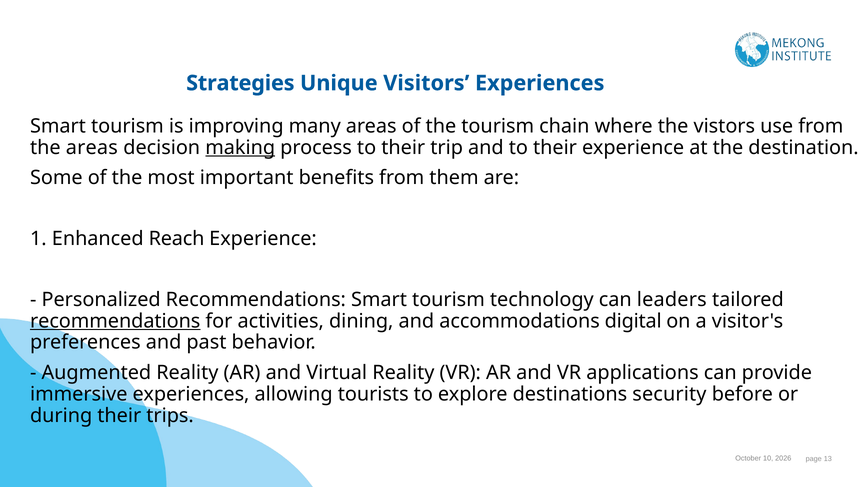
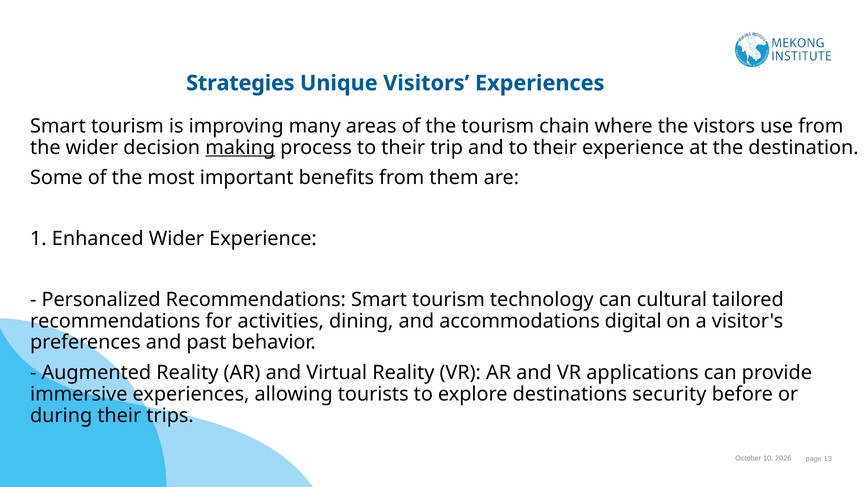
the areas: areas -> wider
Enhanced Reach: Reach -> Wider
leaders: leaders -> cultural
recommendations at (115, 321) underline: present -> none
